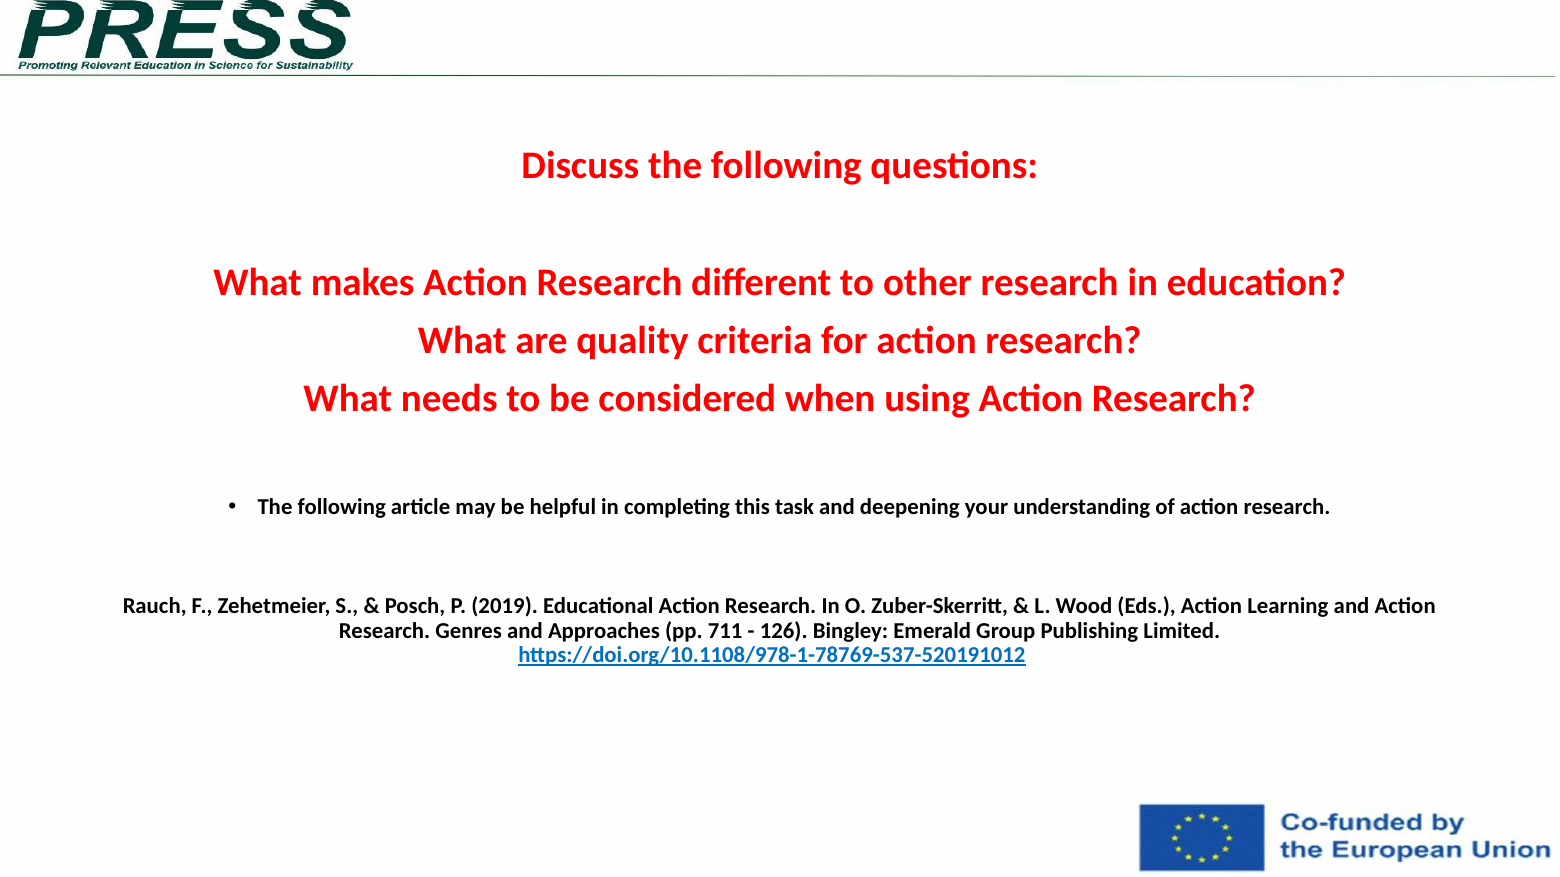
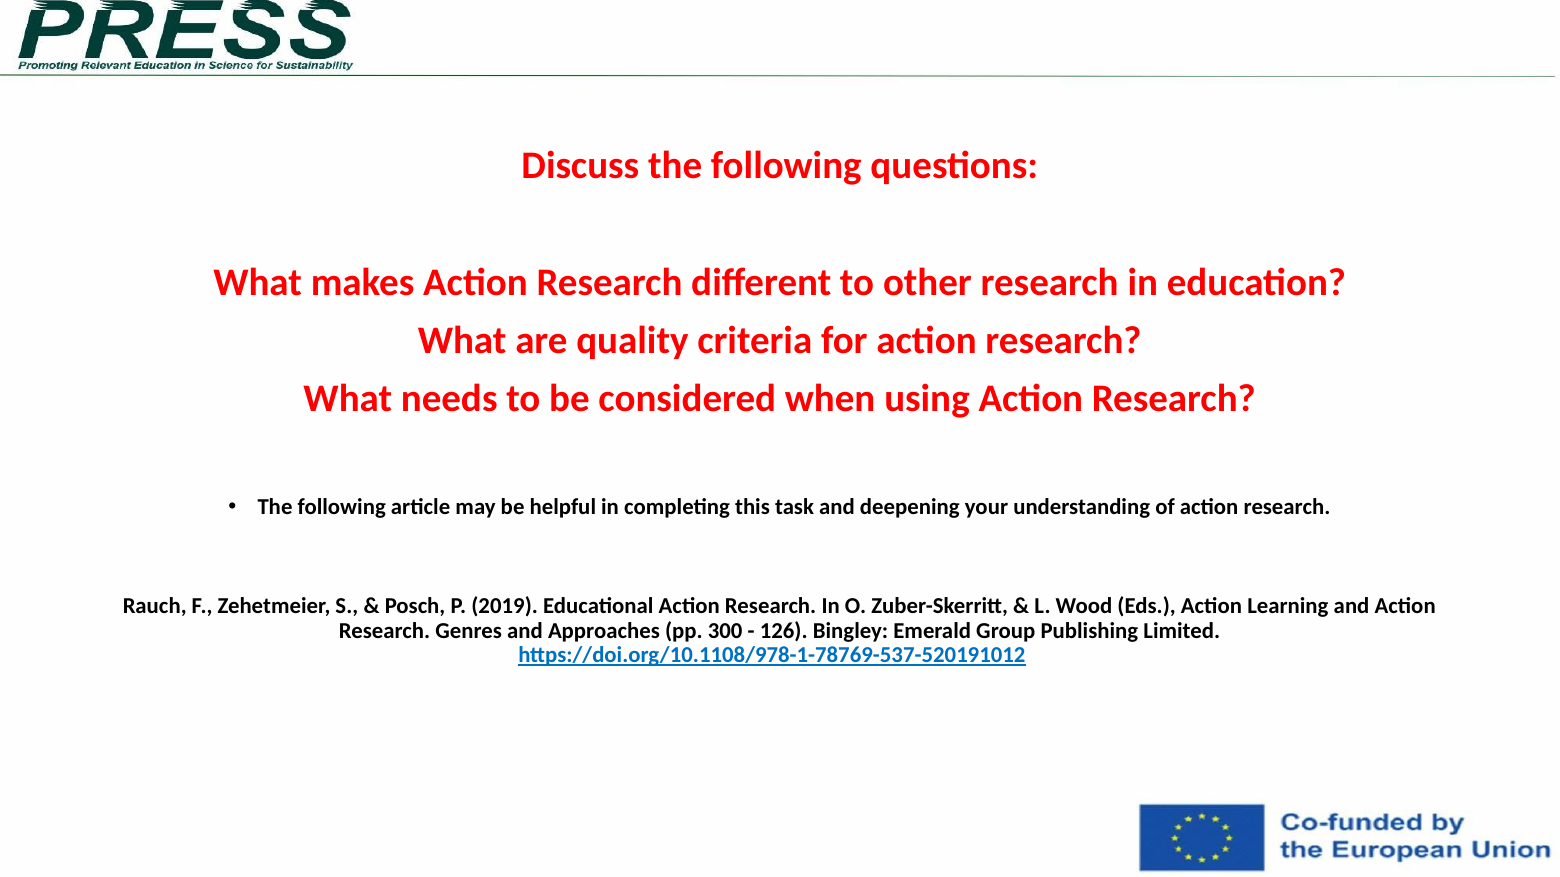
711: 711 -> 300
